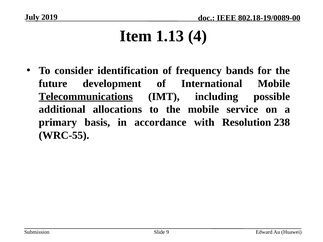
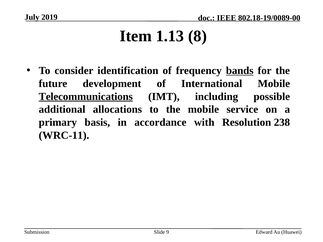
4: 4 -> 8
bands underline: none -> present
WRC‑55: WRC‑55 -> WRC‑11
